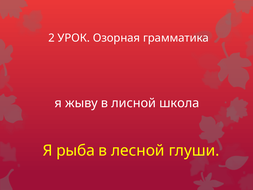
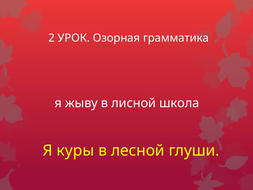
рыба: рыба -> куры
